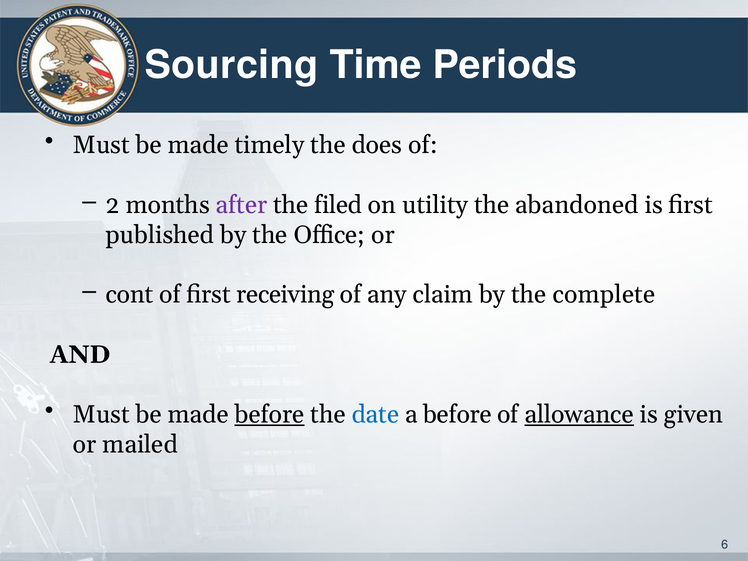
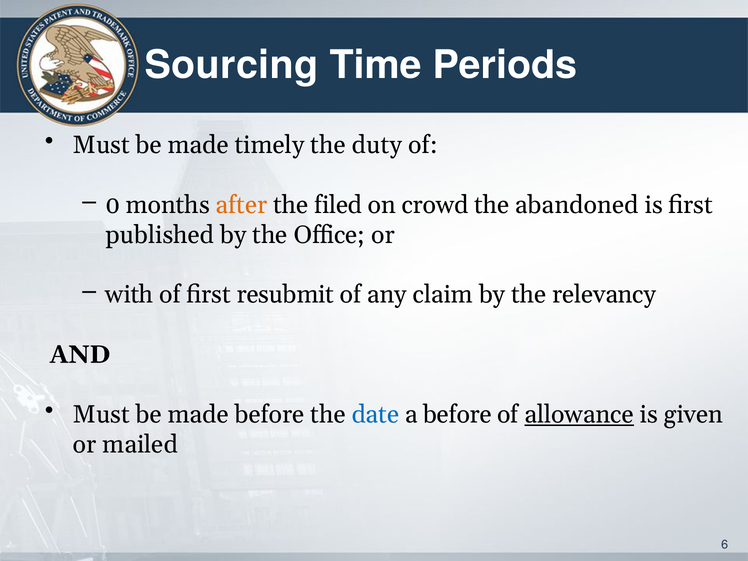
does: does -> duty
2: 2 -> 0
after colour: purple -> orange
utility: utility -> crowd
cont: cont -> with
receiving: receiving -> resubmit
complete: complete -> relevancy
before at (270, 414) underline: present -> none
